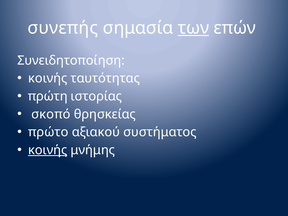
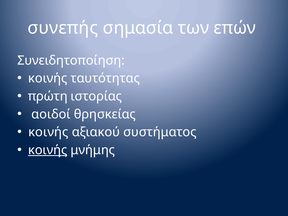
των underline: present -> none
σκοπό: σκοπό -> αοιδοί
πρώτο at (48, 132): πρώτο -> κοινής
